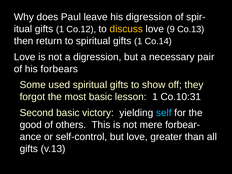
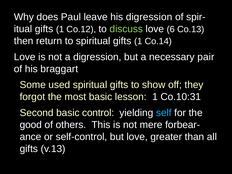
discuss colour: yellow -> light green
9: 9 -> 6
forbears: forbears -> braggart
victory: victory -> control
